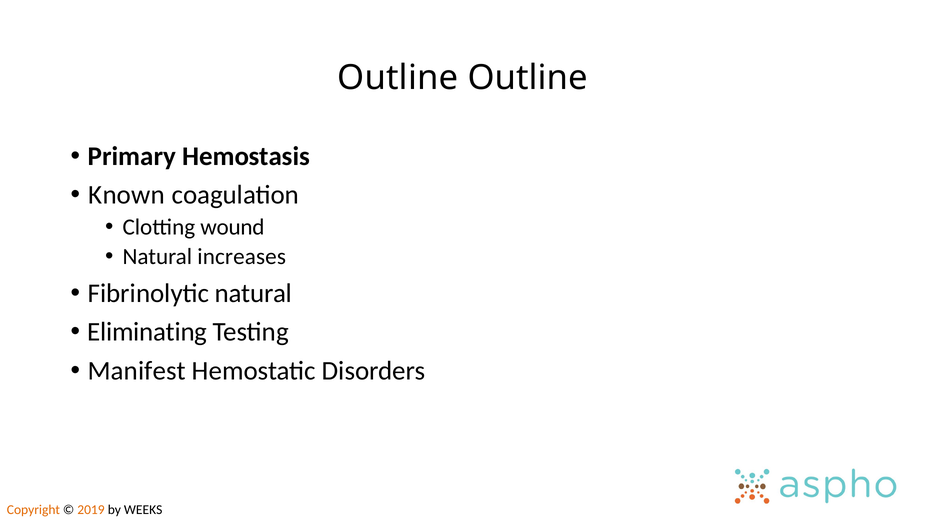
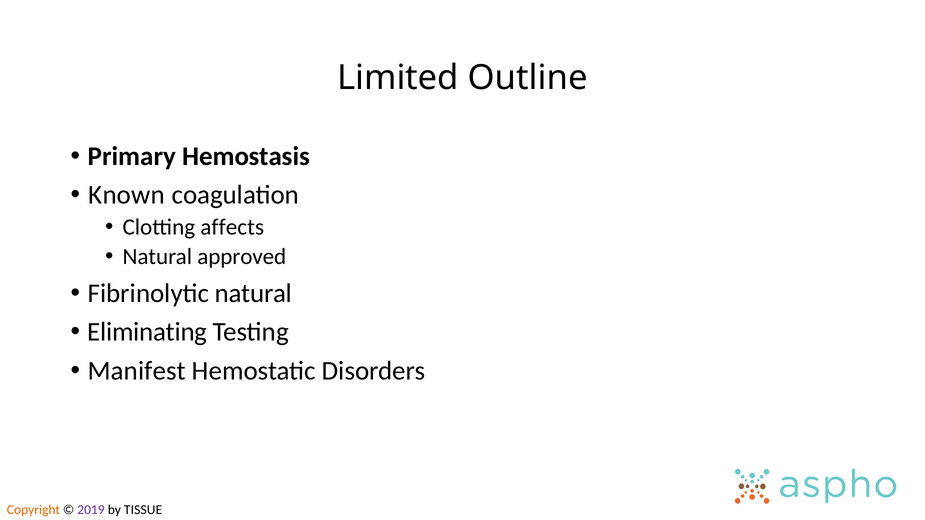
Outline at (398, 78): Outline -> Limited
wound: wound -> affects
increases: increases -> approved
2019 colour: orange -> purple
WEEKS: WEEKS -> TISSUE
